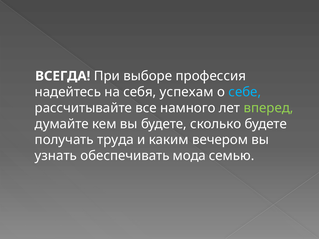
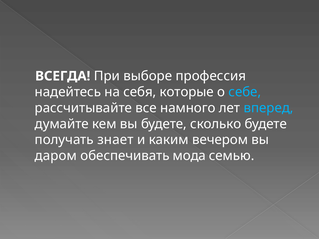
успехам: успехам -> которые
вперед colour: light green -> light blue
труда: труда -> знает
узнать: узнать -> даром
